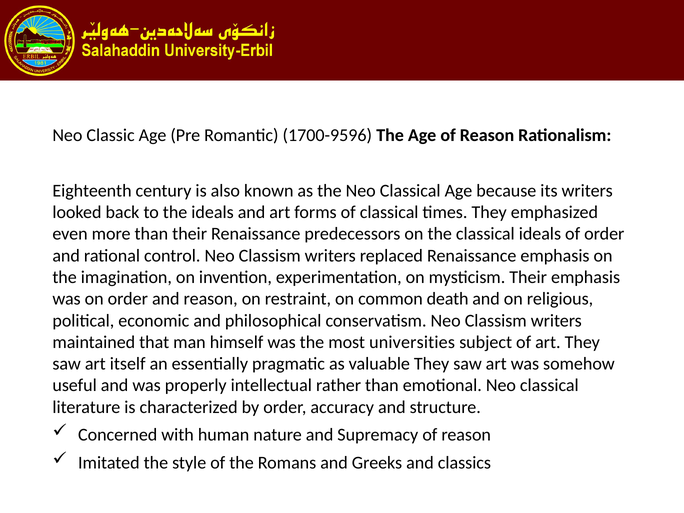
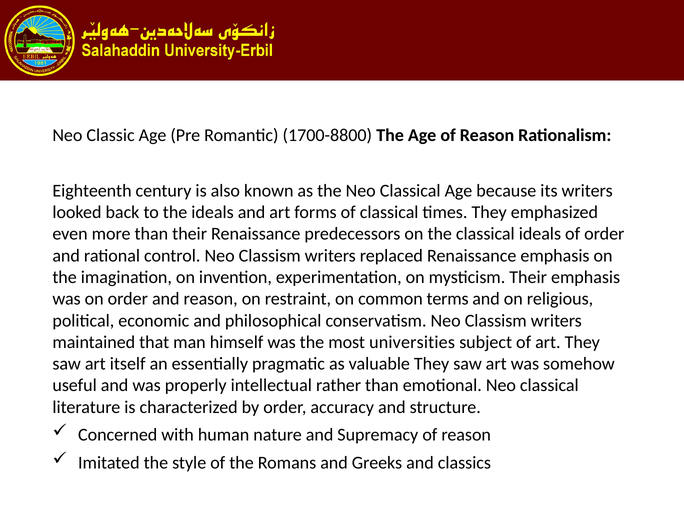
1700-9596: 1700-9596 -> 1700-8800
death: death -> terms
